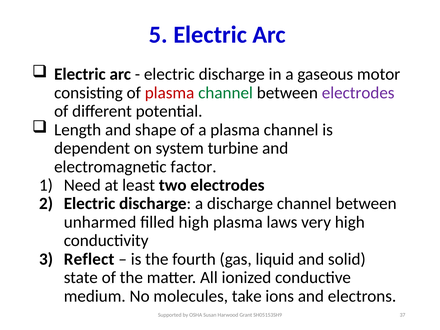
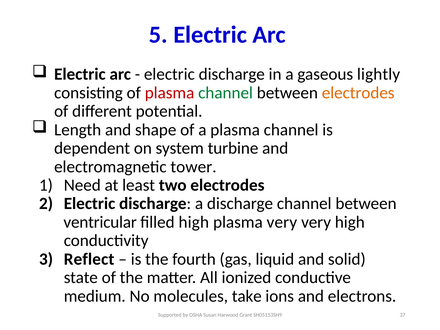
motor: motor -> lightly
electrodes at (358, 93) colour: purple -> orange
factor: factor -> tower
unharmed: unharmed -> ventricular
plasma laws: laws -> very
